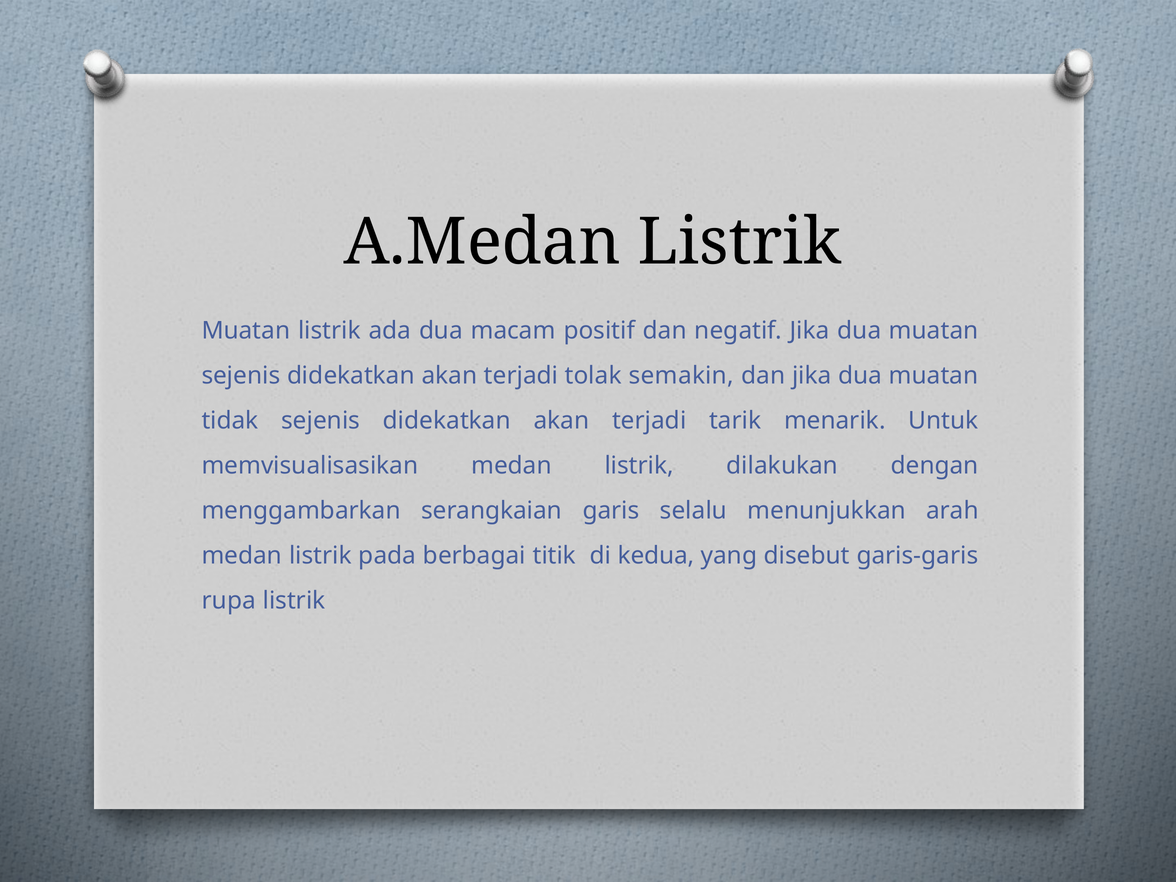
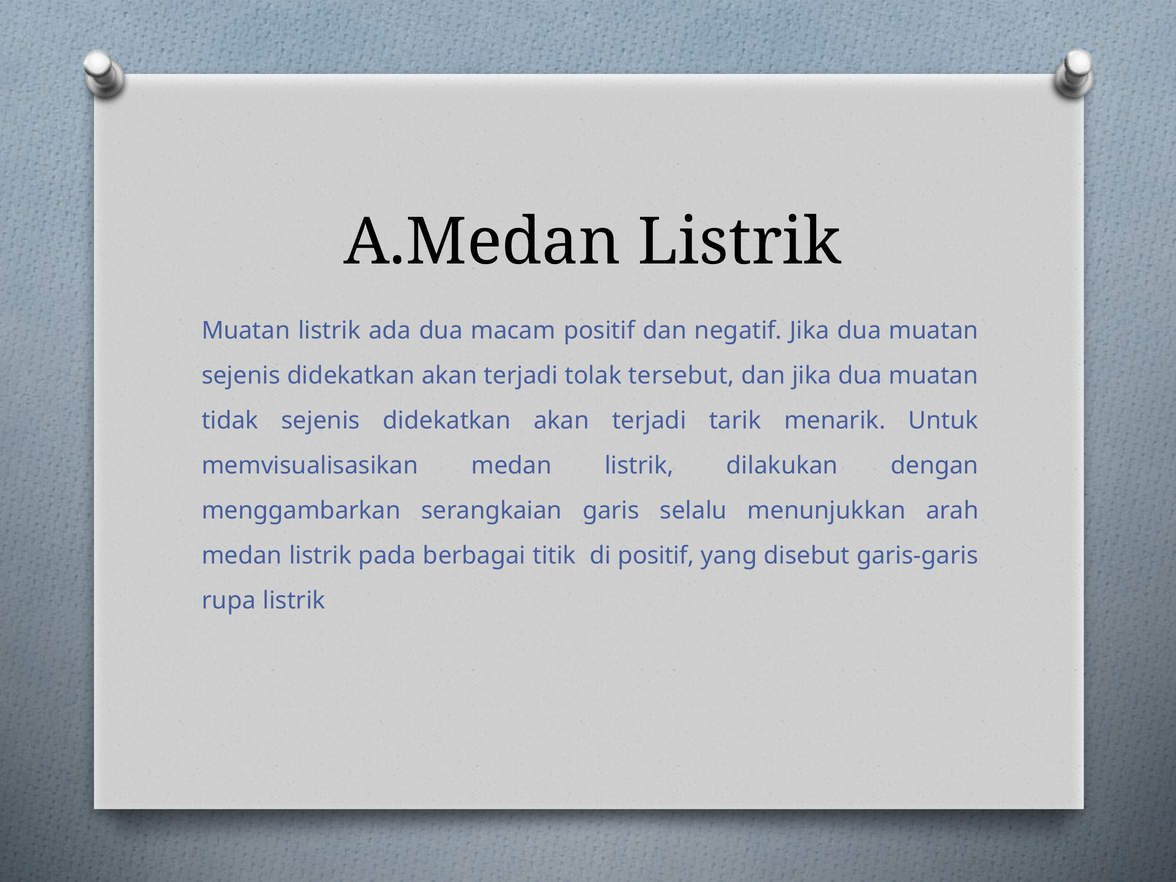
semakin: semakin -> tersebut
di kedua: kedua -> positif
